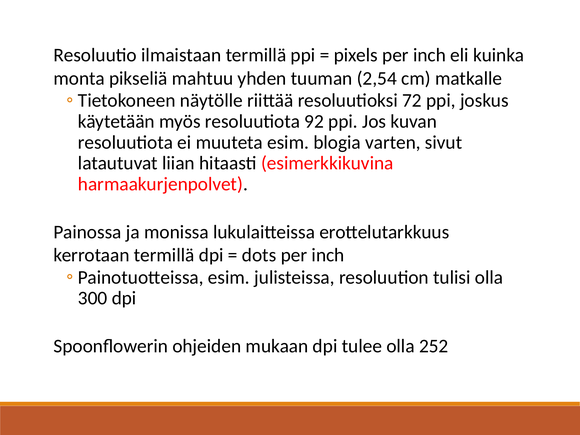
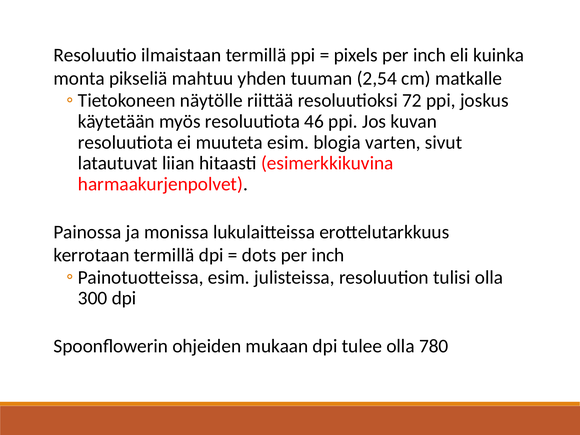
92: 92 -> 46
252: 252 -> 780
